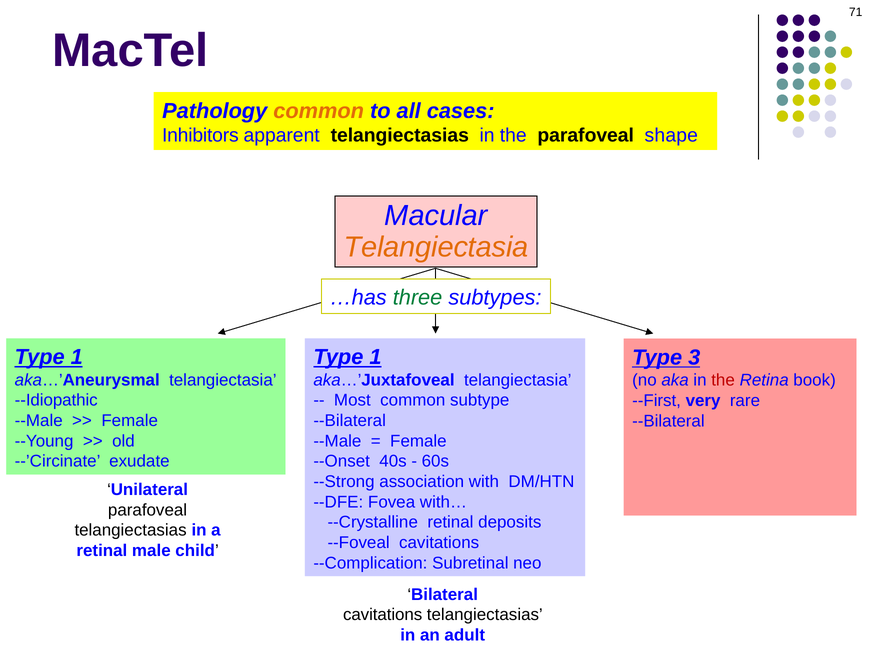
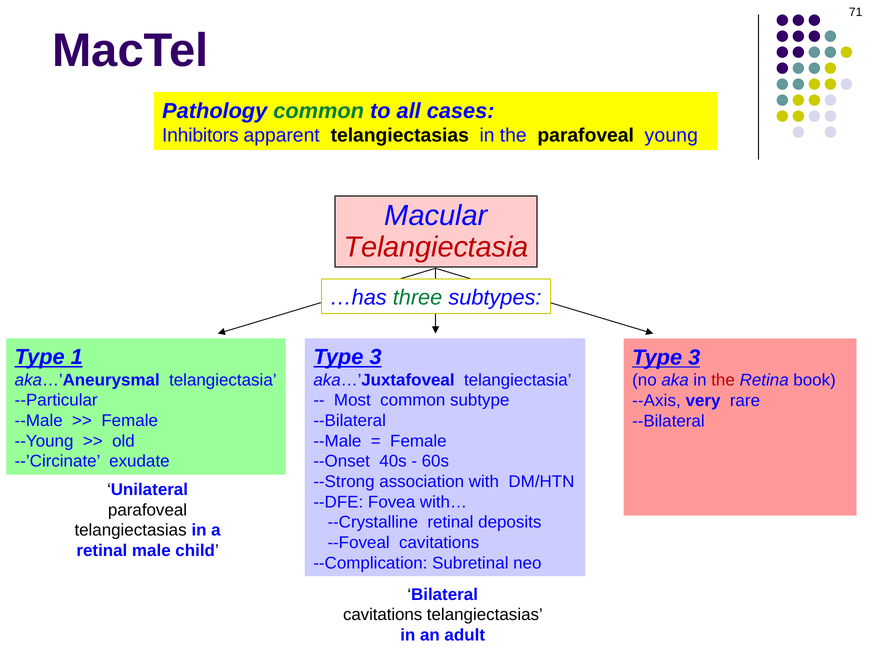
common at (319, 111) colour: orange -> green
shape: shape -> young
Telangiectasia at (436, 247) colour: orange -> red
1 at (375, 357): 1 -> 3
--Idiopathic: --Idiopathic -> --Particular
--First: --First -> --Axis
